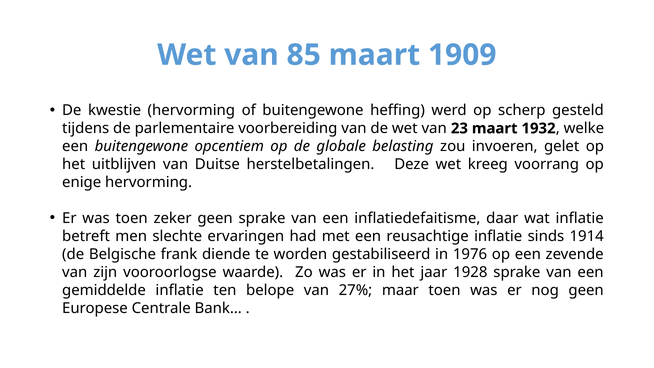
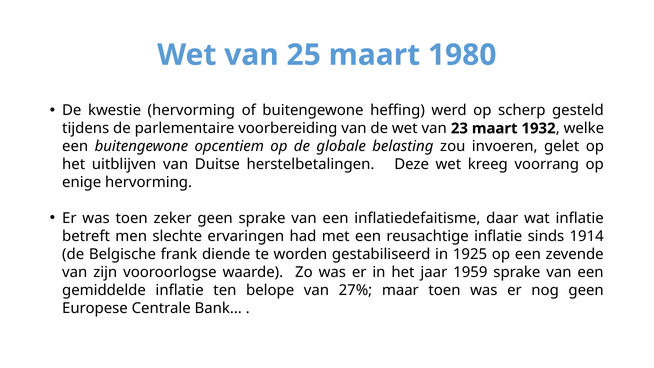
85: 85 -> 25
1909: 1909 -> 1980
1976: 1976 -> 1925
1928: 1928 -> 1959
